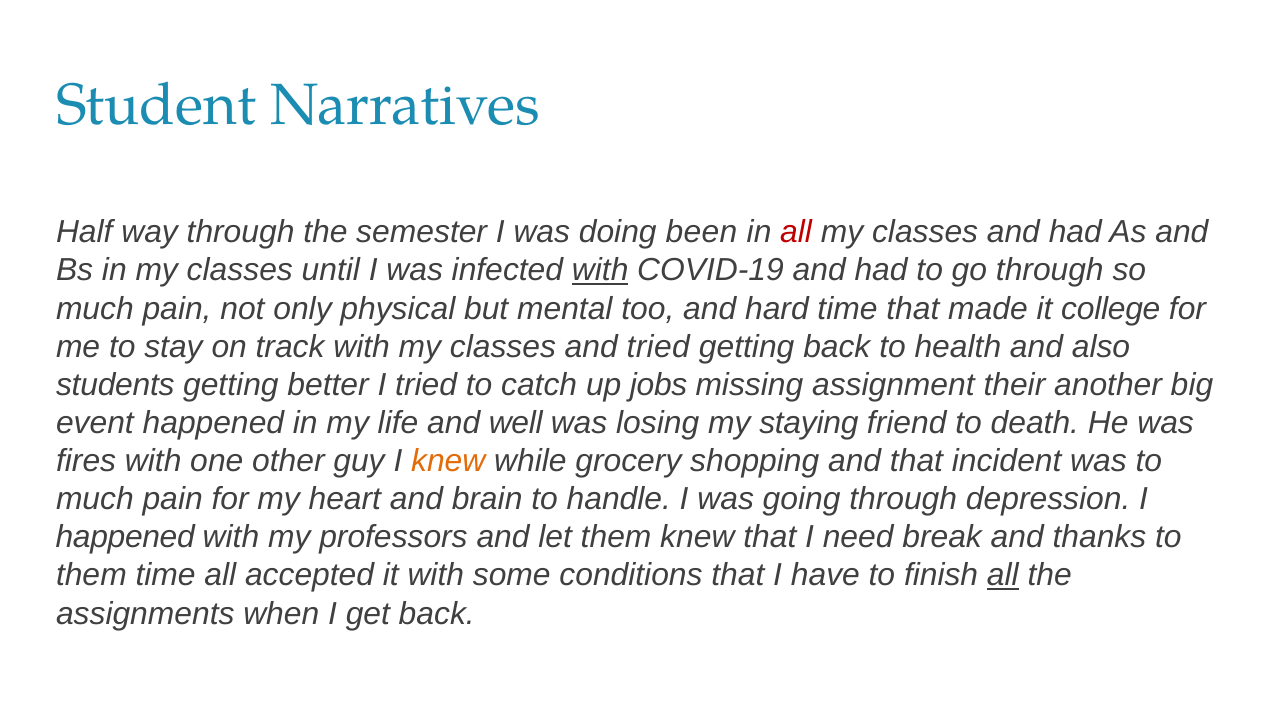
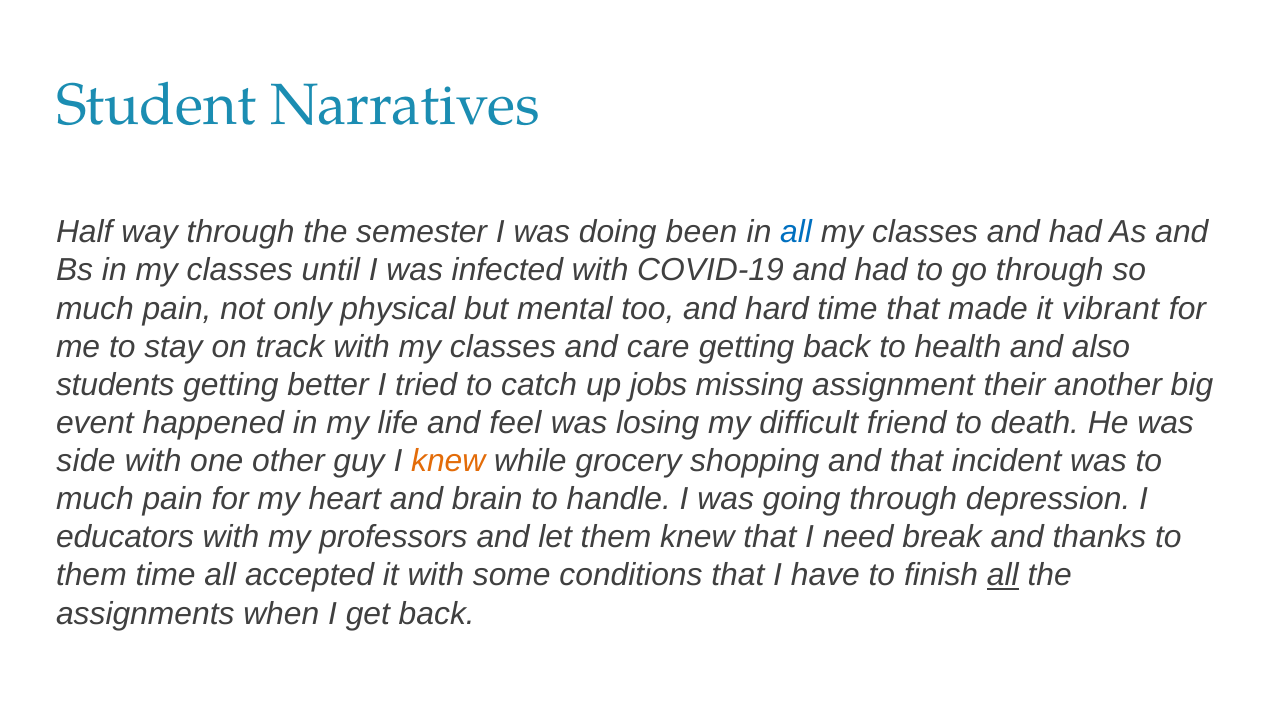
all at (796, 232) colour: red -> blue
with at (600, 271) underline: present -> none
college: college -> vibrant
and tried: tried -> care
well: well -> feel
staying: staying -> difficult
fires: fires -> side
happened at (125, 538): happened -> educators
